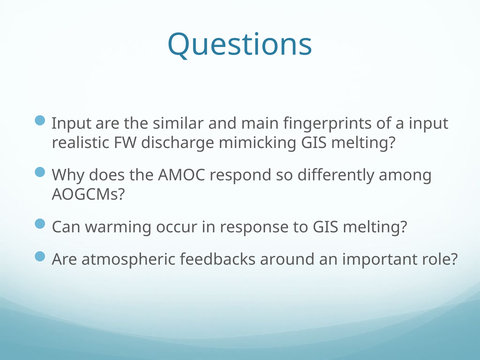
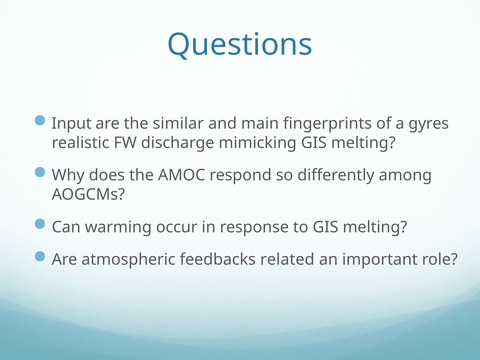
a input: input -> gyres
around: around -> related
